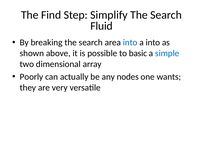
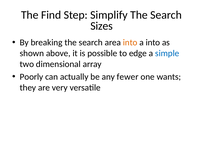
Fluid: Fluid -> Sizes
into at (130, 43) colour: blue -> orange
basic: basic -> edge
nodes: nodes -> fewer
